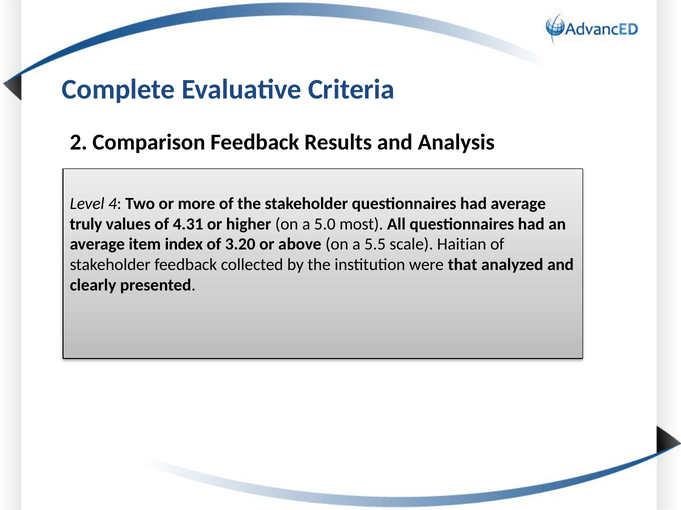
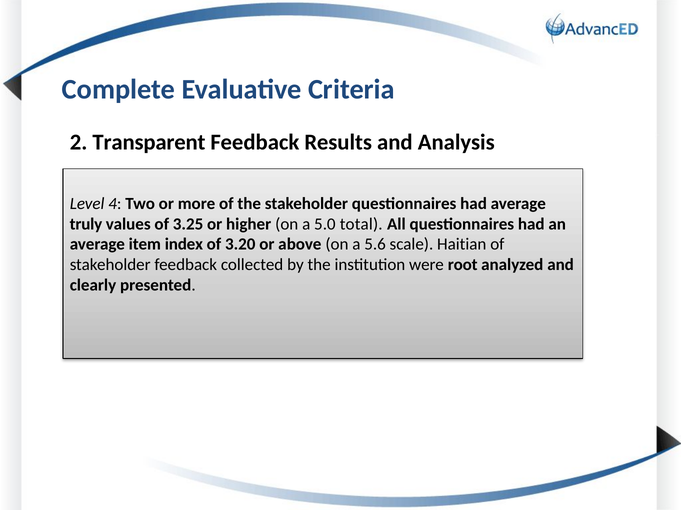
Comparison: Comparison -> Transparent
4.31: 4.31 -> 3.25
most: most -> total
5.5: 5.5 -> 5.6
that: that -> root
